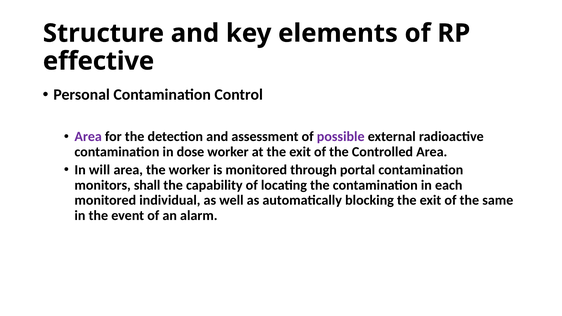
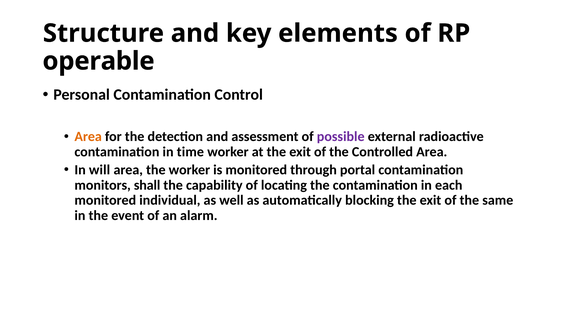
effective: effective -> operable
Area at (88, 137) colour: purple -> orange
dose: dose -> time
